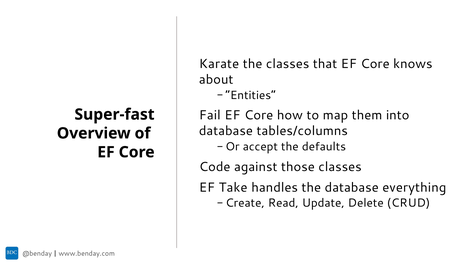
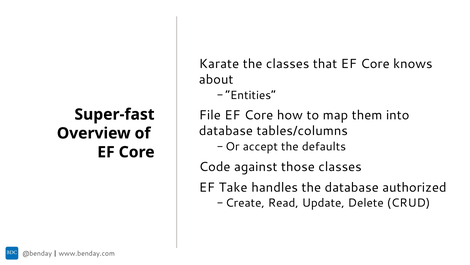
Fail: Fail -> File
everything: everything -> authorized
